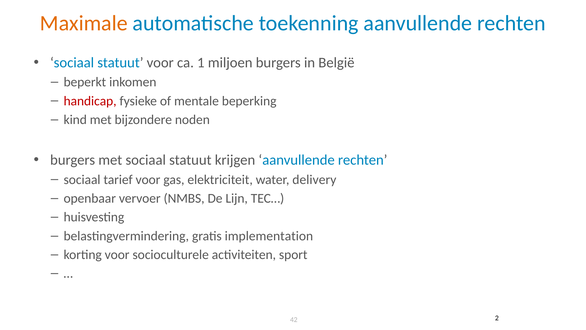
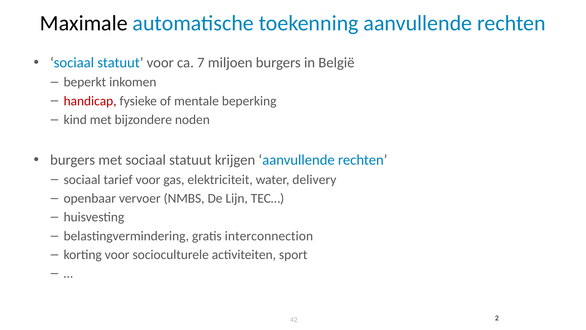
Maximale colour: orange -> black
1: 1 -> 7
implementation: implementation -> interconnection
